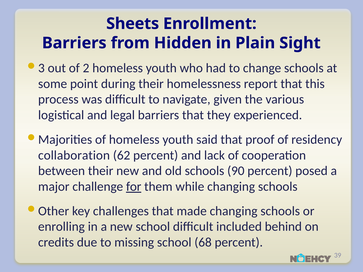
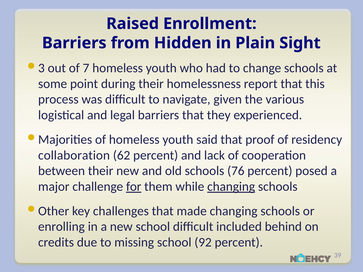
Sheets: Sheets -> Raised
2: 2 -> 7
90: 90 -> 76
changing at (231, 187) underline: none -> present
68: 68 -> 92
